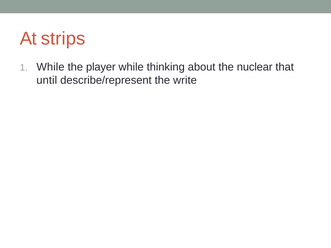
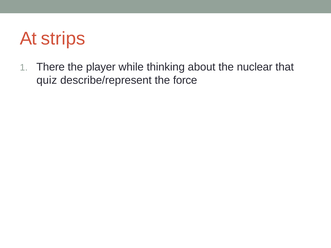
While at (50, 67): While -> There
until: until -> quiz
write: write -> force
